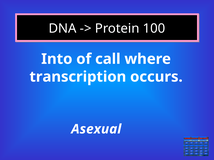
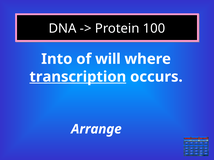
call: call -> will
transcription underline: none -> present
Asexual: Asexual -> Arrange
